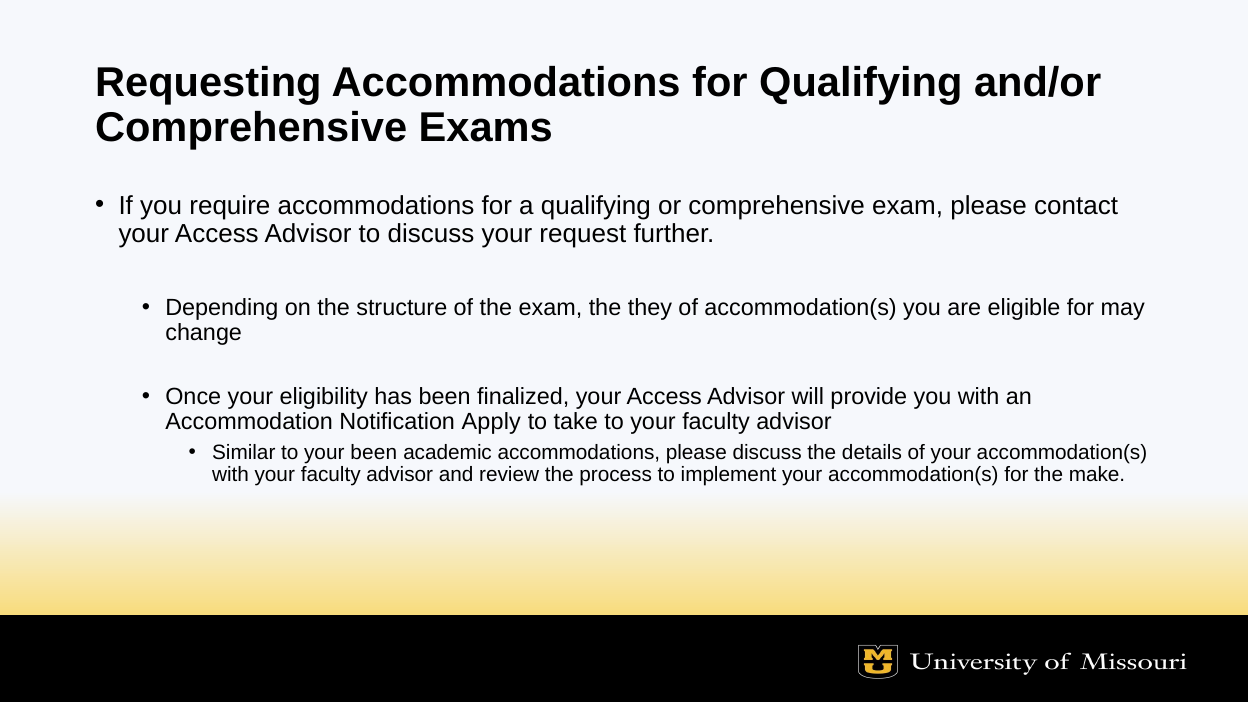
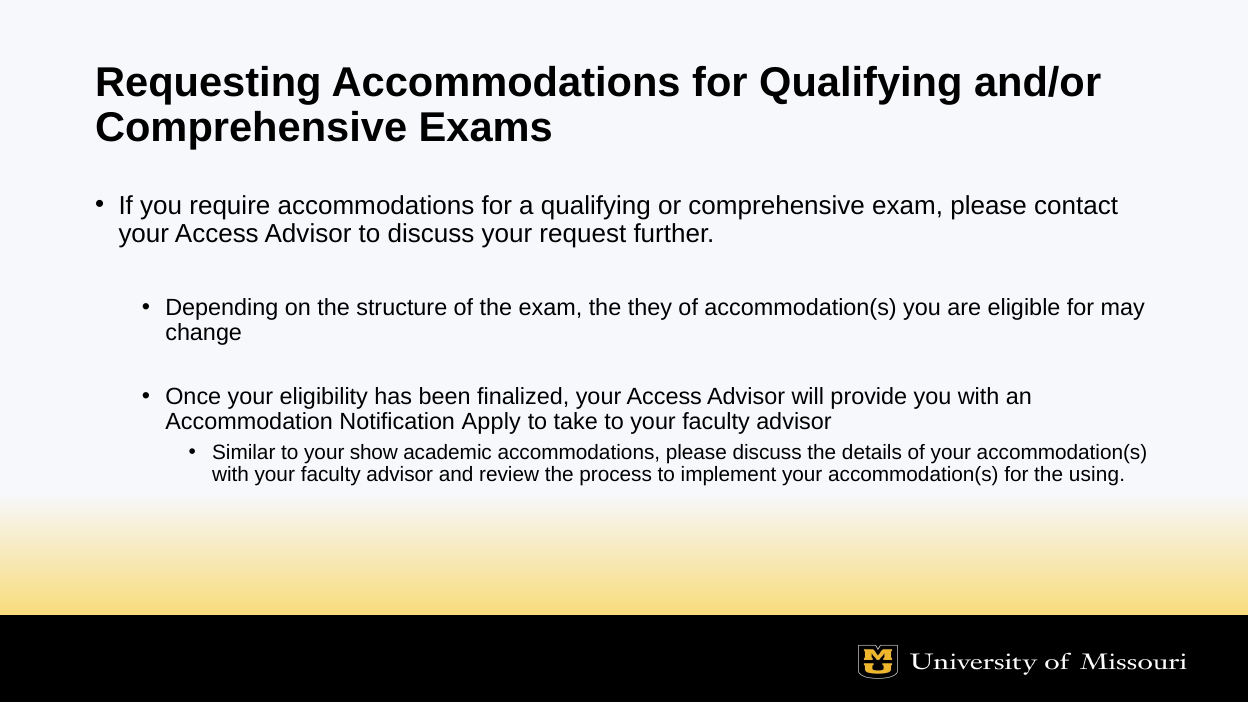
your been: been -> show
make: make -> using
